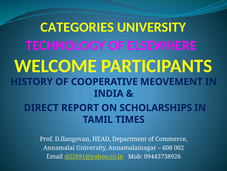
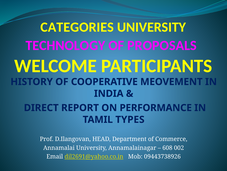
ELSEWHERE: ELSEWHERE -> PROPOSALS
SCHOLARSHIPS: SCHOLARSHIPS -> PERFORMANCE
TIMES: TIMES -> TYPES
